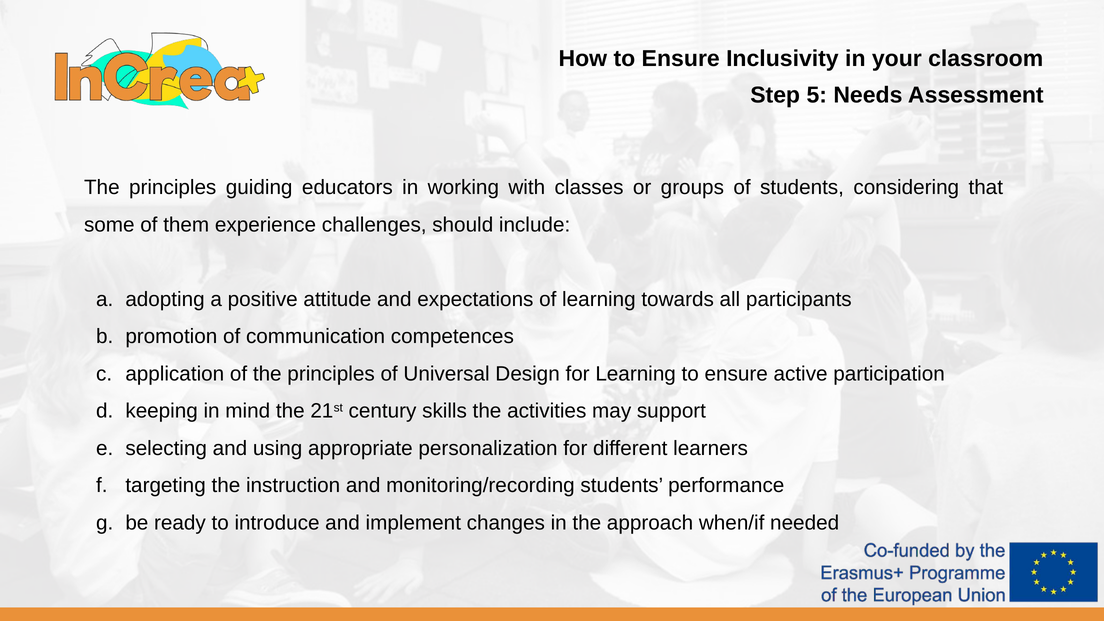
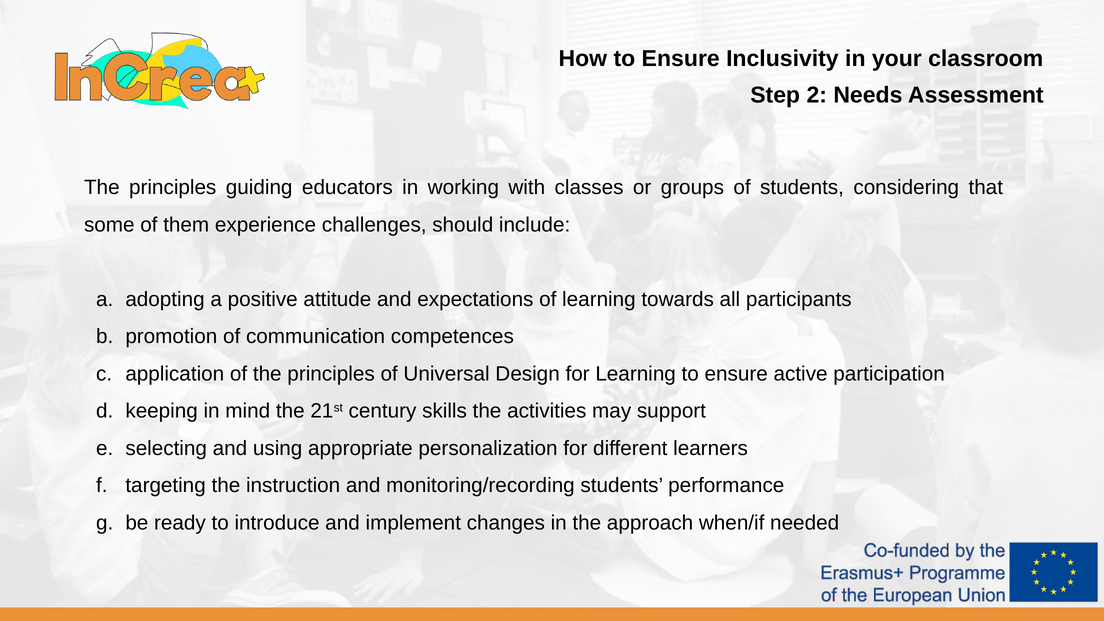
5: 5 -> 2
